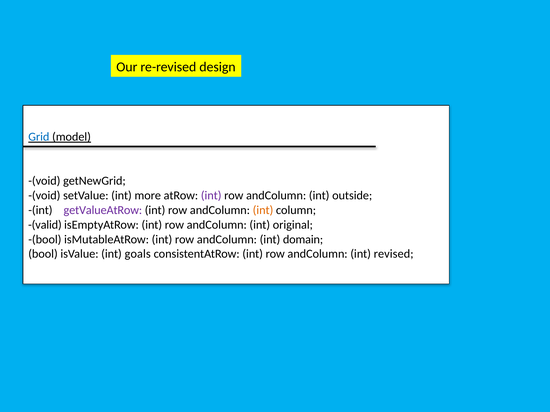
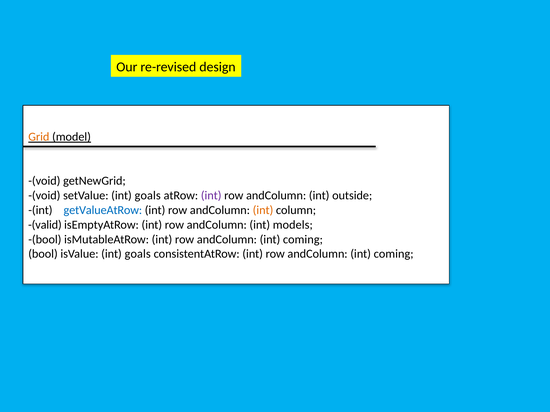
Grid colour: blue -> orange
setValue int more: more -> goals
getValueAtRow colour: purple -> blue
original: original -> models
domain at (303, 240): domain -> coming
revised at (394, 254): revised -> coming
